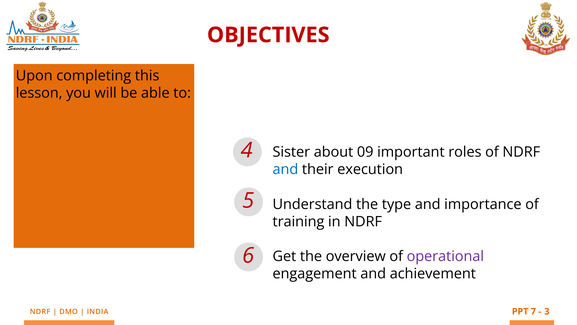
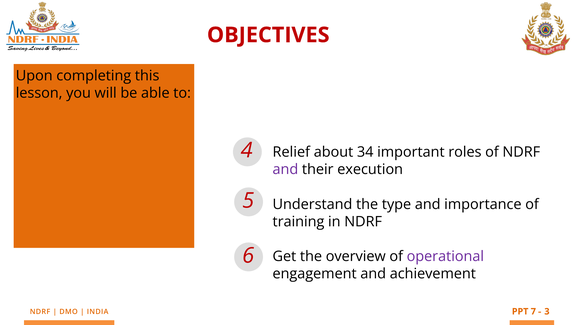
Sister: Sister -> Relief
09: 09 -> 34
and at (285, 169) colour: blue -> purple
